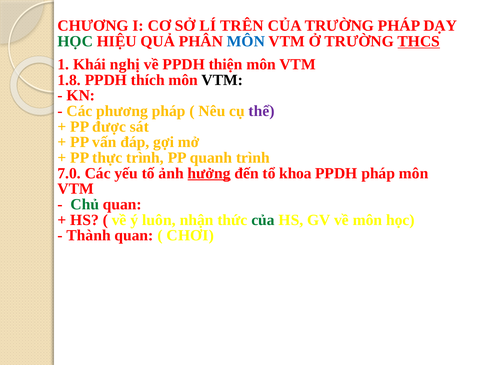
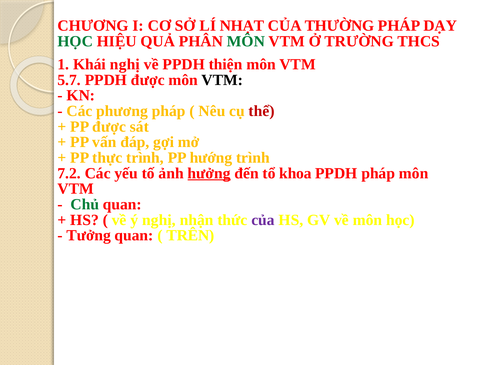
TRÊN: TRÊN -> NHẠT
CỦA TRƯỜNG: TRƯỜNG -> THƯỜNG
MÔN at (246, 41) colour: blue -> green
THCS underline: present -> none
1.8: 1.8 -> 5.7
PPDH thích: thích -> được
thể colour: purple -> red
quanh: quanh -> hướng
7.0: 7.0 -> 7.2
ý luôn: luôn -> nghị
của at (263, 220) colour: green -> purple
Thành: Thành -> Tưởng
CHƠI: CHƠI -> TRÊN
